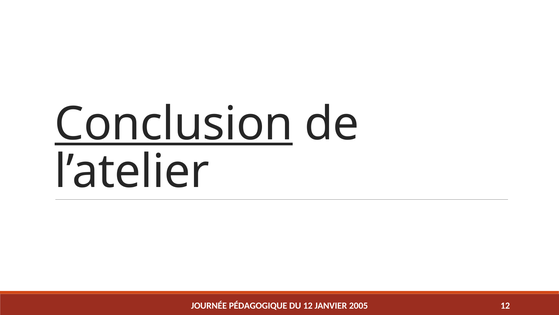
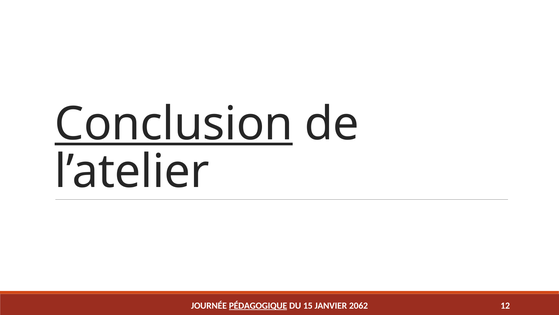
PÉDAGOGIQUE underline: none -> present
DU 12: 12 -> 15
2005: 2005 -> 2062
